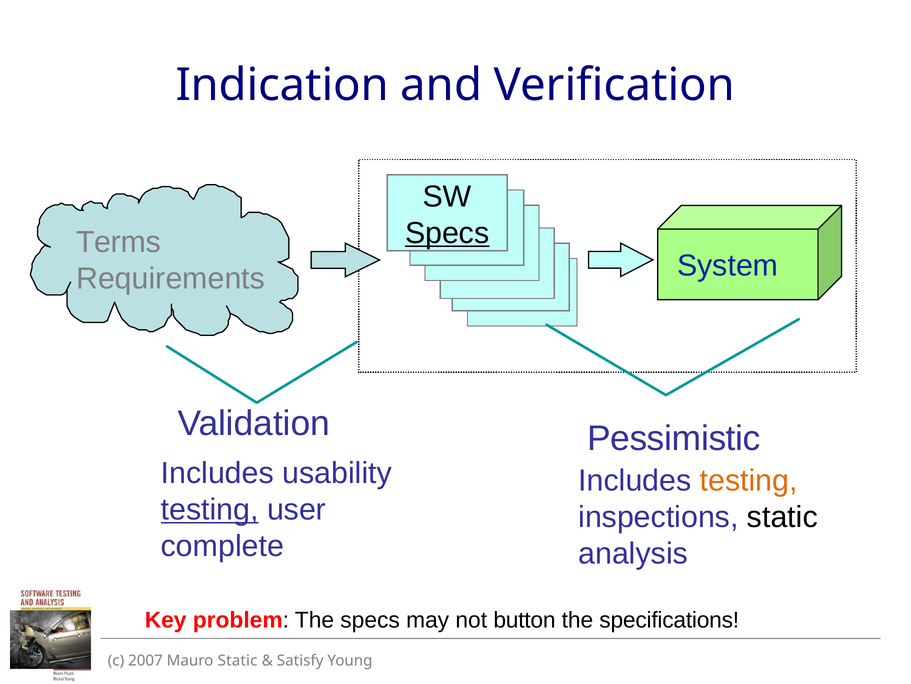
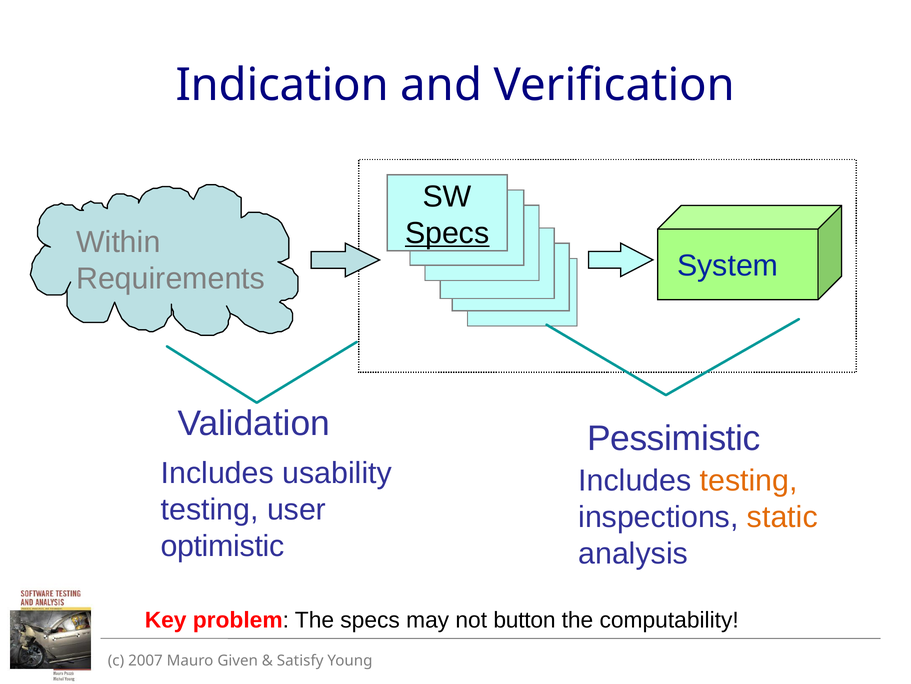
Terms: Terms -> Within
testing at (210, 509) underline: present -> none
static at (782, 517) colour: black -> orange
complete: complete -> optimistic
specifications: specifications -> computability
Mauro Static: Static -> Given
